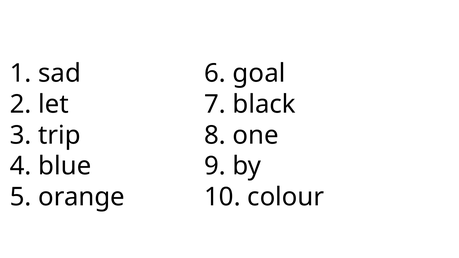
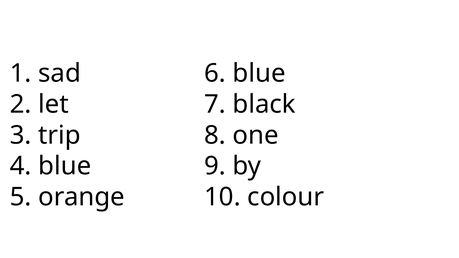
6 goal: goal -> blue
